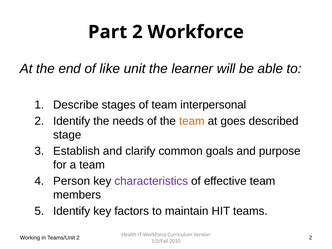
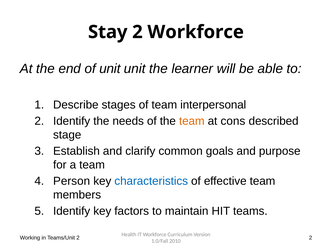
Part: Part -> Stay
of like: like -> unit
goes: goes -> cons
characteristics colour: purple -> blue
